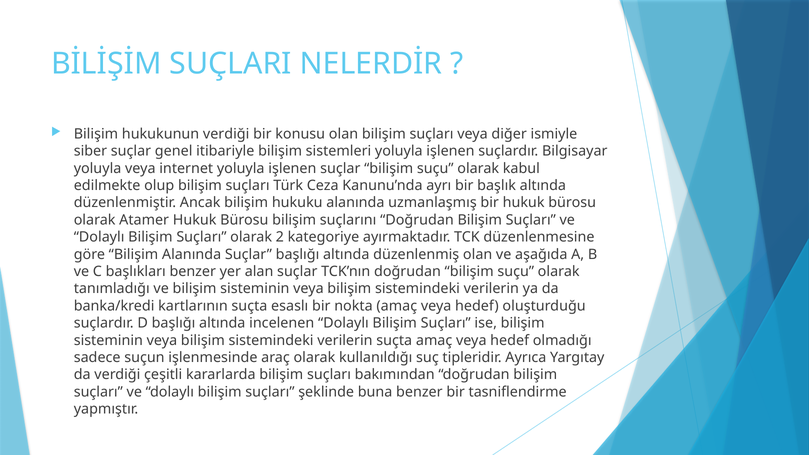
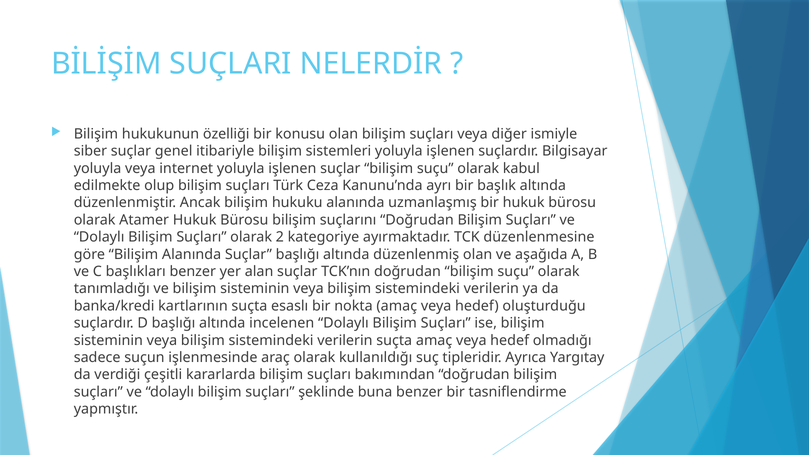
hukukunun verdiği: verdiği -> özelliği
